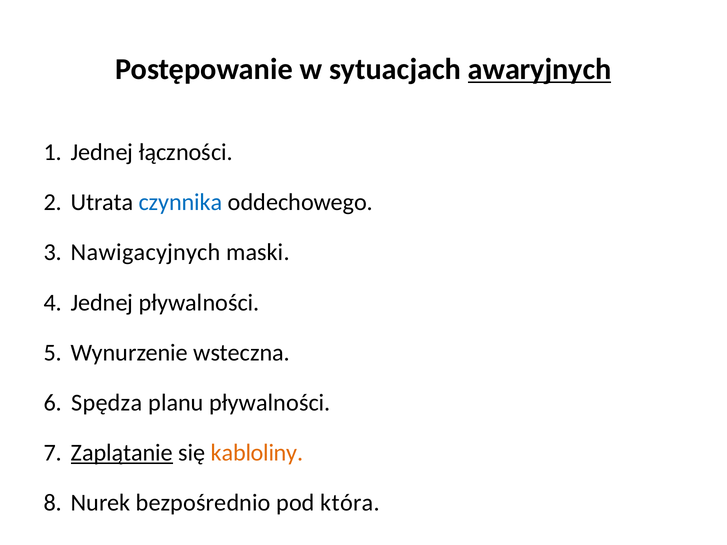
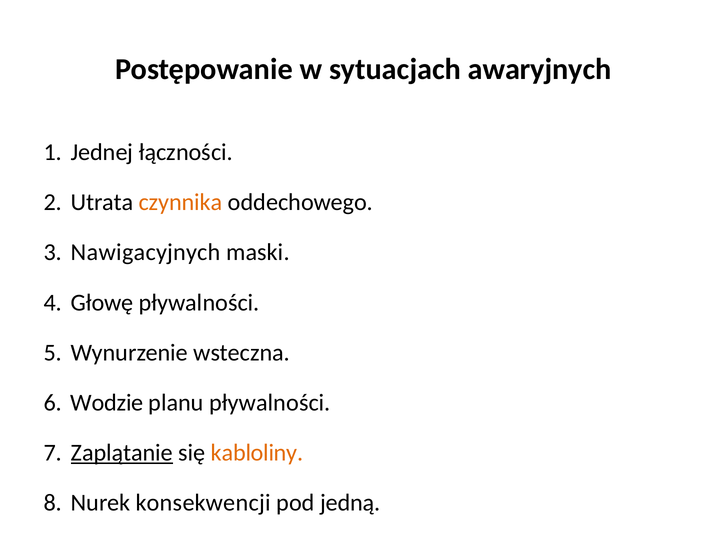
awaryjnych underline: present -> none
czynnika colour: blue -> orange
Jednej at (102, 303): Jednej -> Głowę
Spędza: Spędza -> Wodzie
bezpośrednio: bezpośrednio -> konsekwencji
która: która -> jedną
